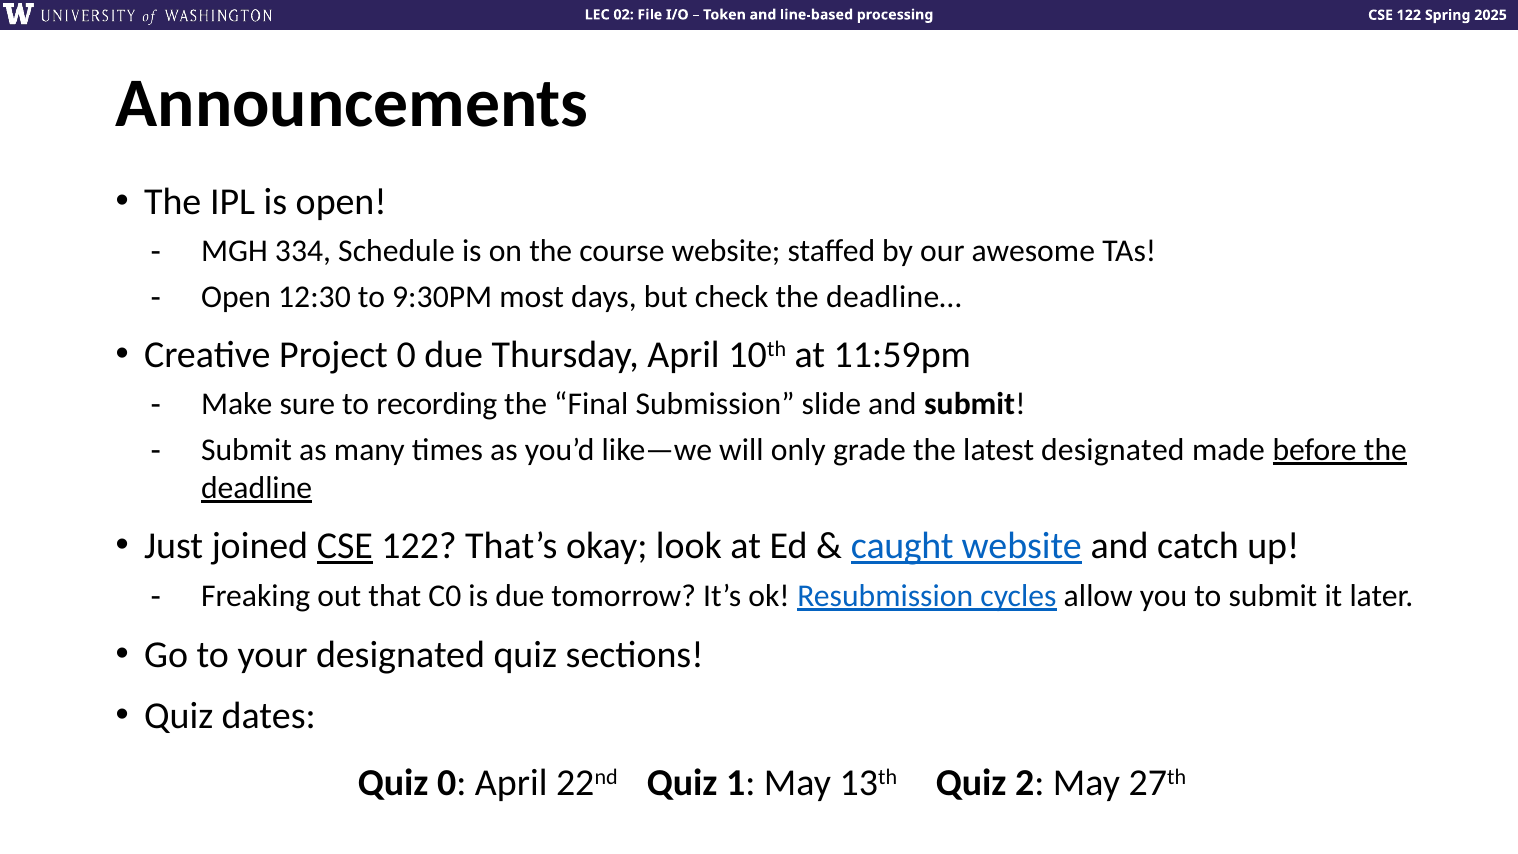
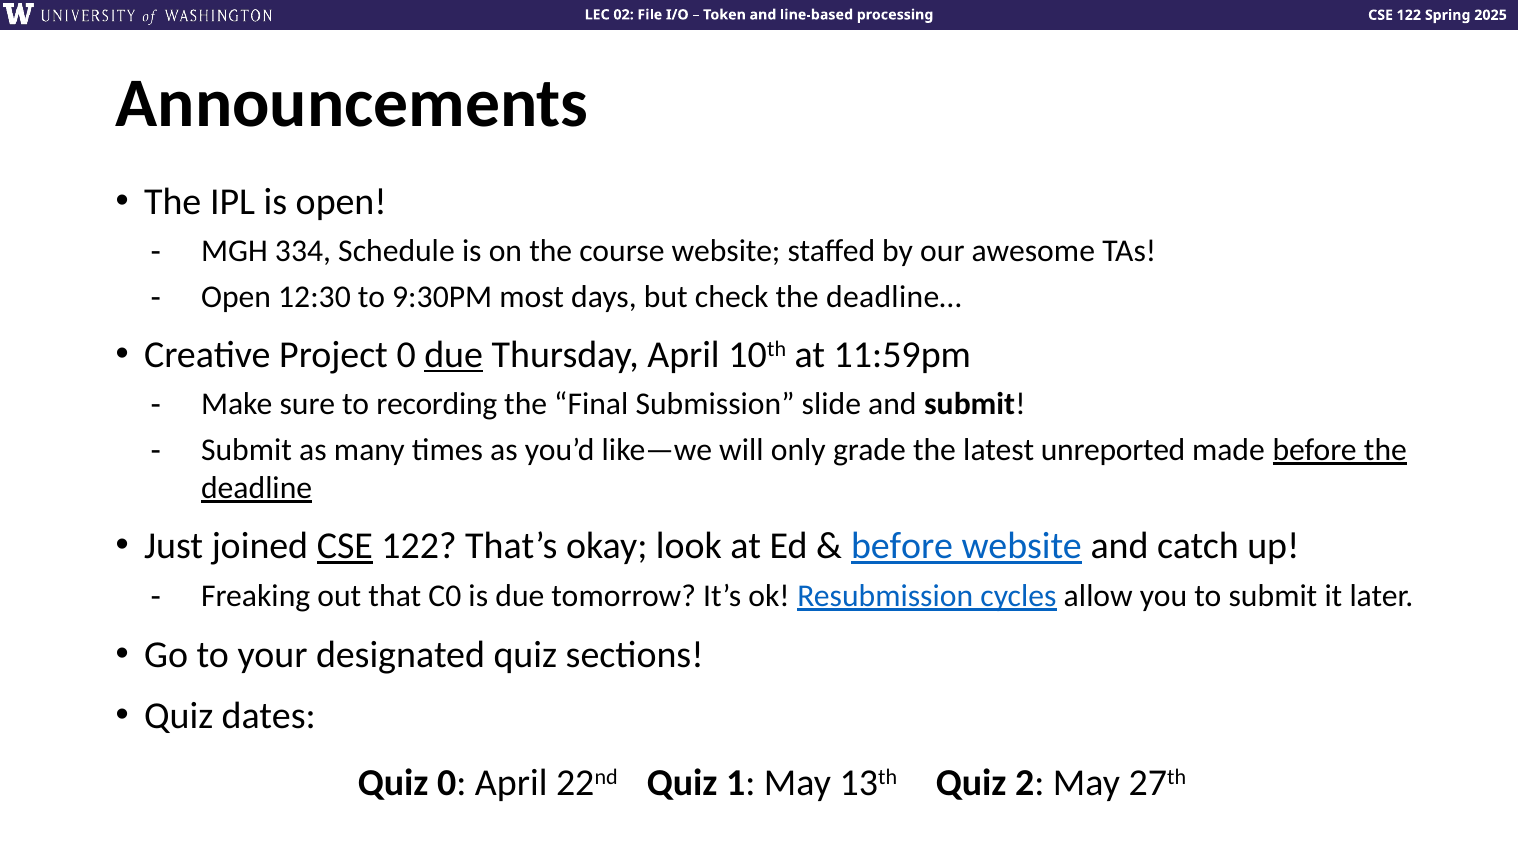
due at (454, 355) underline: none -> present
latest designated: designated -> unreported
caught at (902, 546): caught -> before
